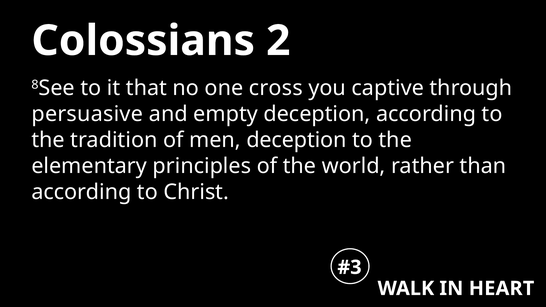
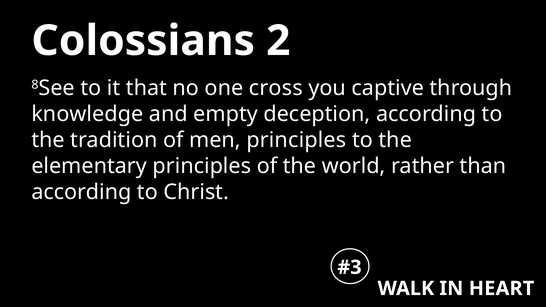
persuasive: persuasive -> knowledge
men deception: deception -> principles
